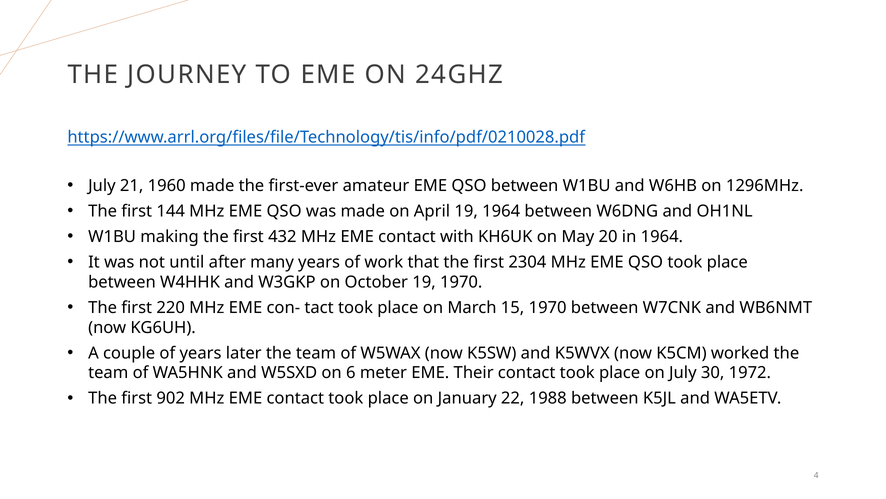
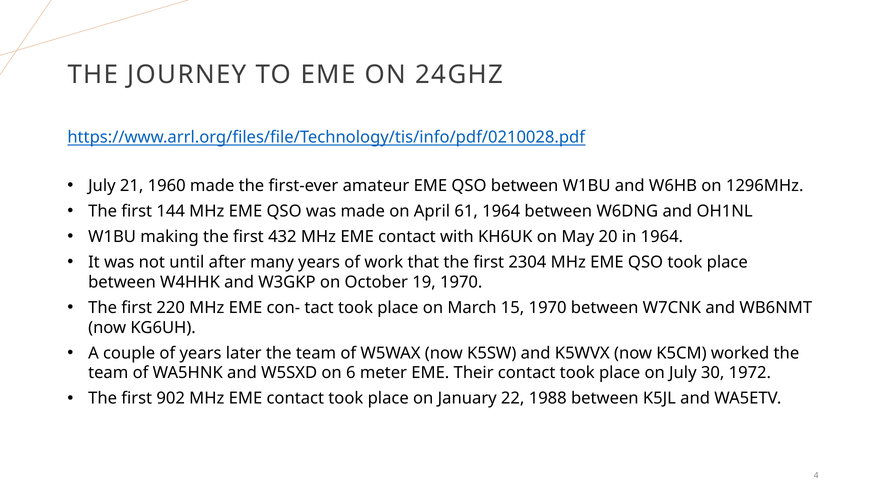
April 19: 19 -> 61
